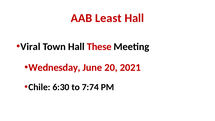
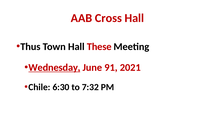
Least: Least -> Cross
Viral: Viral -> Thus
Wednesday underline: none -> present
20: 20 -> 91
7:74: 7:74 -> 7:32
